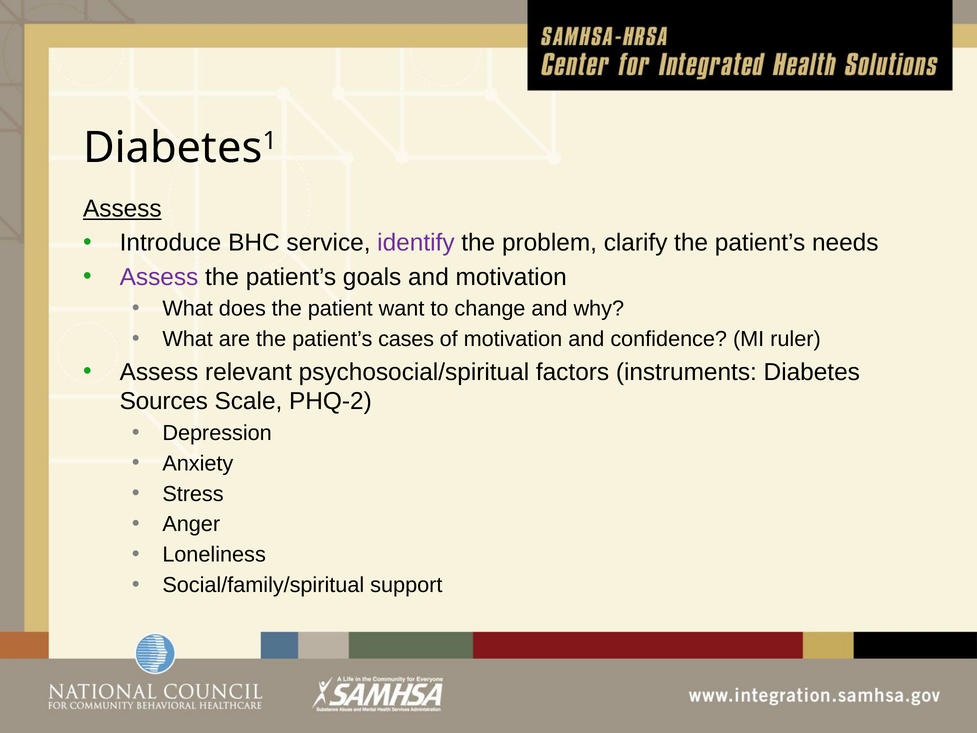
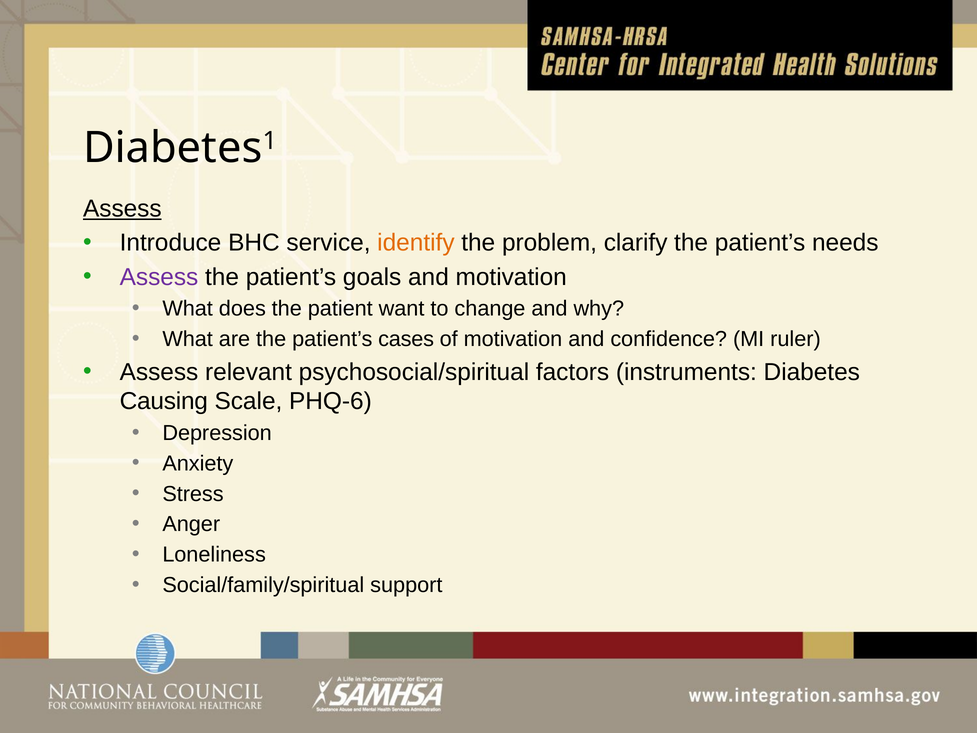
identify colour: purple -> orange
Sources: Sources -> Causing
PHQ-2: PHQ-2 -> PHQ-6
